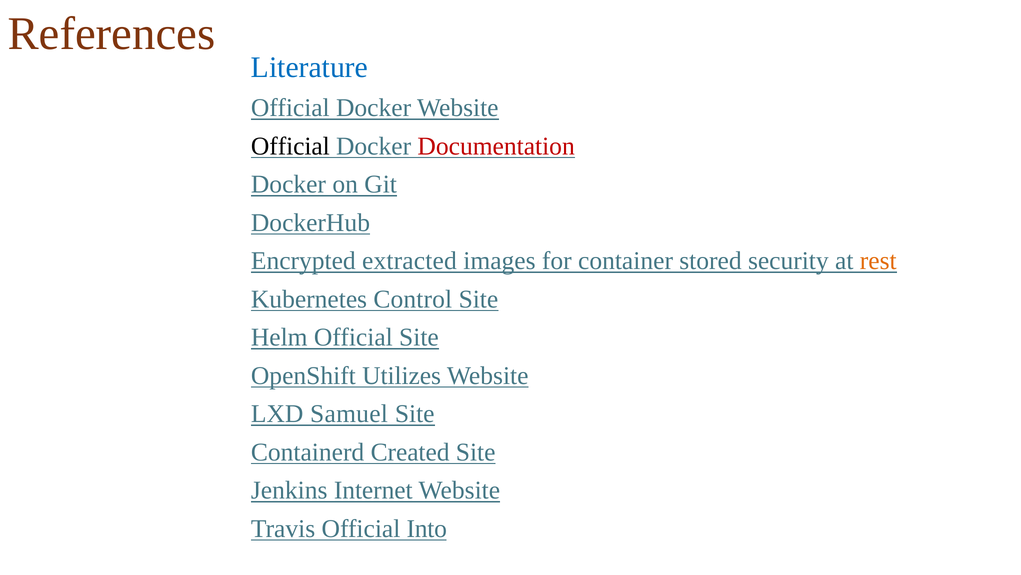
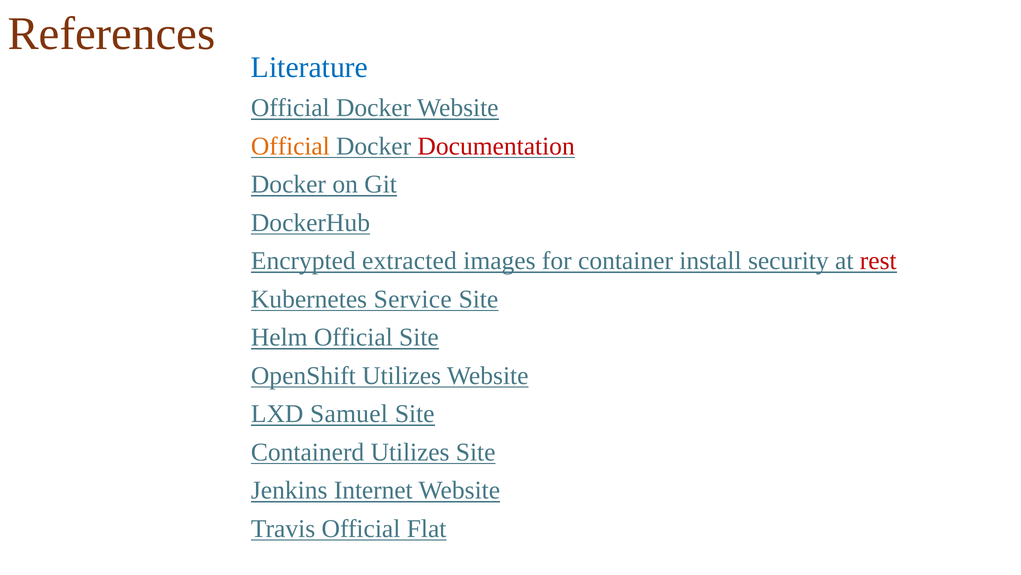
Official at (290, 146) colour: black -> orange
stored: stored -> install
rest colour: orange -> red
Control: Control -> Service
Containerd Created: Created -> Utilizes
Official Into: Into -> Flat
